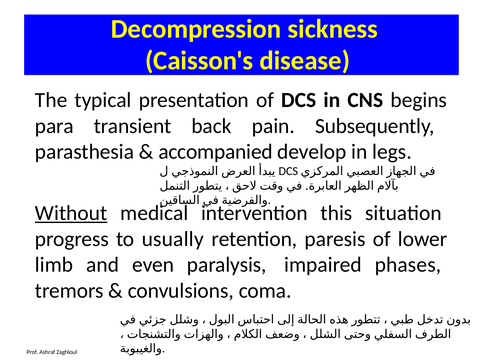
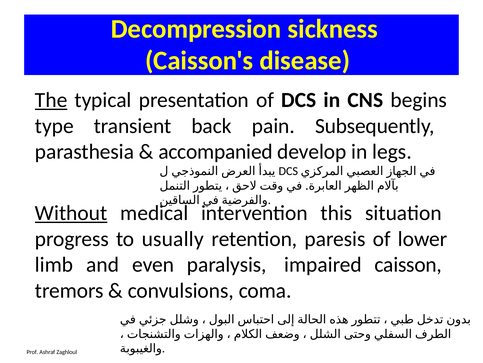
The underline: none -> present
para: para -> type
phases: phases -> caisson
